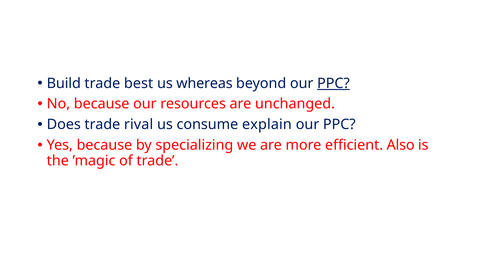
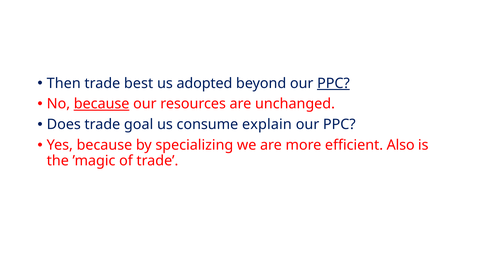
Build: Build -> Then
whereas: whereas -> adopted
because at (102, 104) underline: none -> present
rival: rival -> goal
